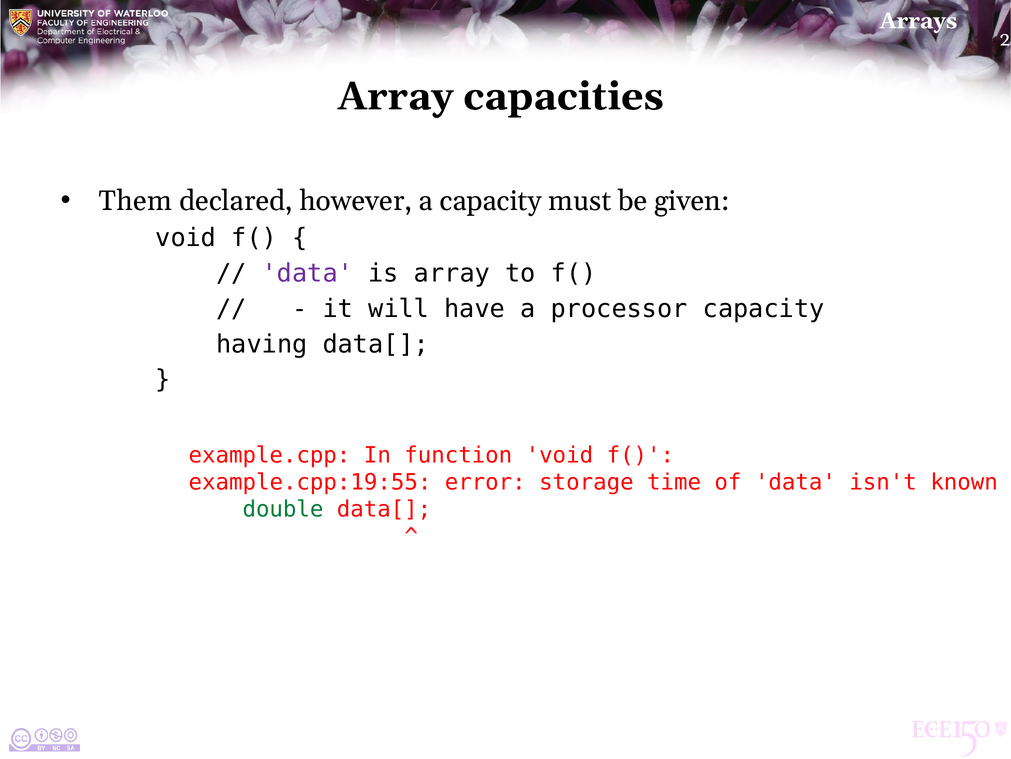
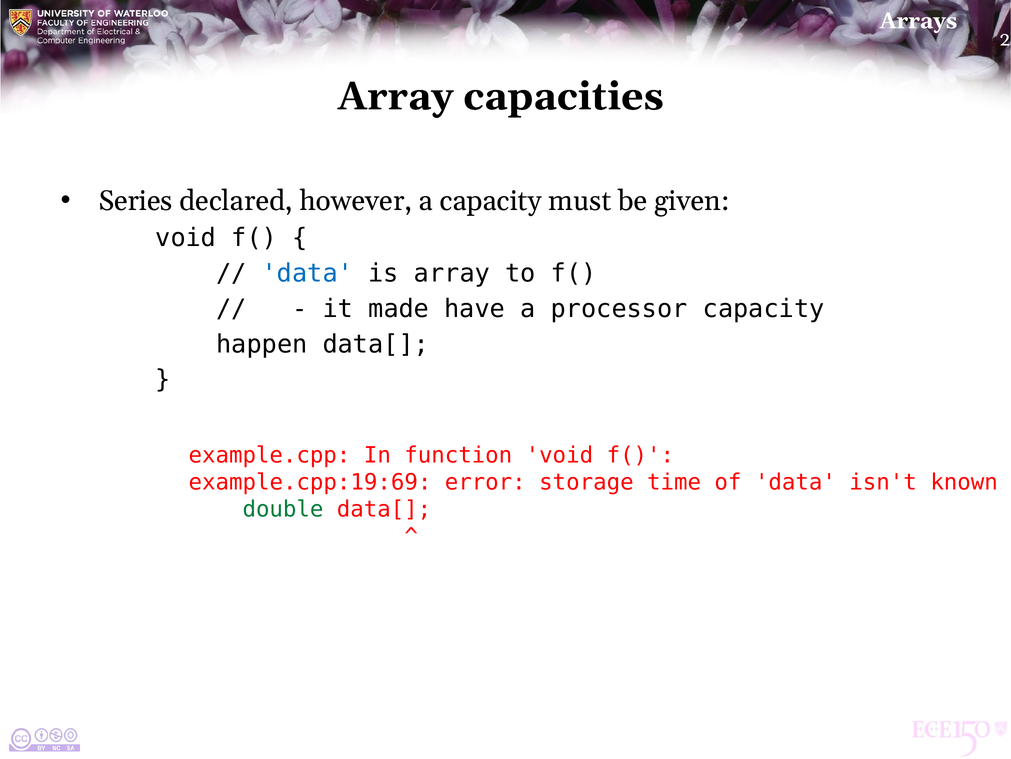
Them: Them -> Series
data at (307, 273) colour: purple -> blue
will: will -> made
having: having -> happen
example.cpp:19:55: example.cpp:19:55 -> example.cpp:19:69
